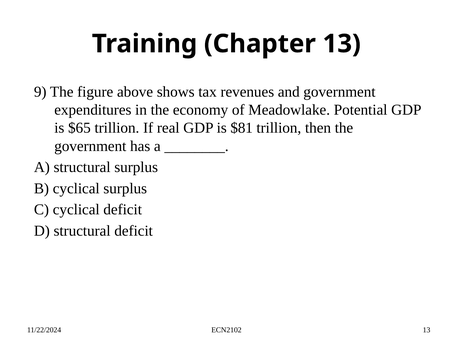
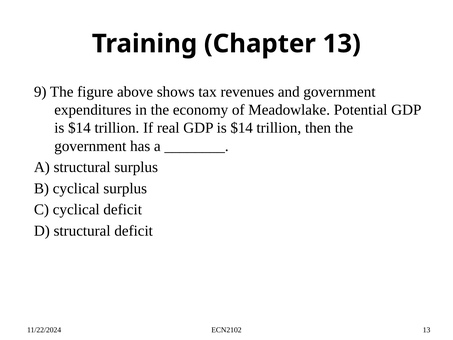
$65 at (79, 128): $65 -> $14
real GDP is $81: $81 -> $14
